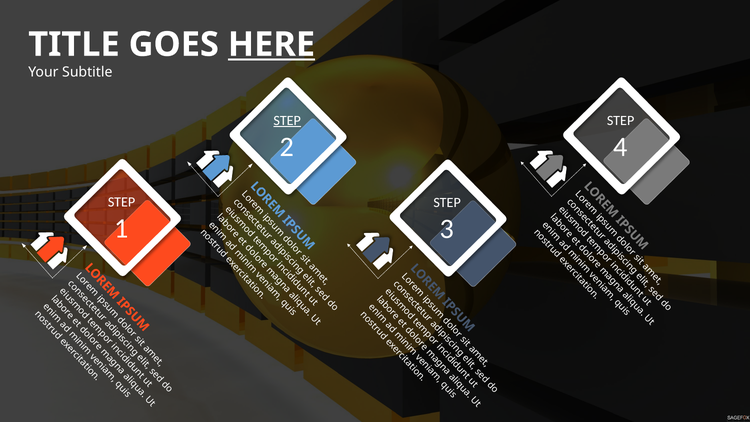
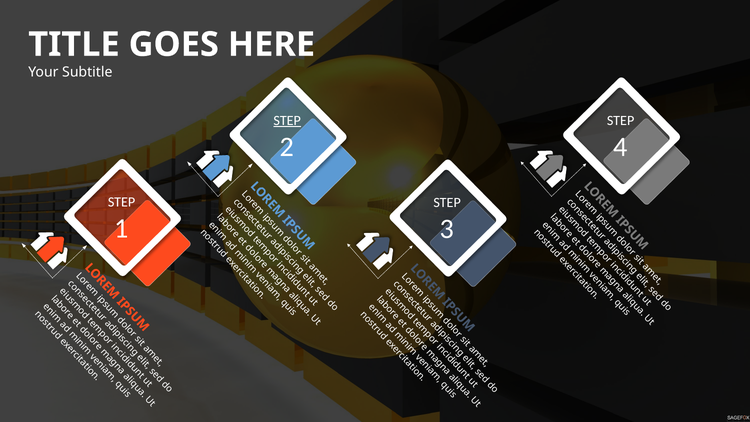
HERE underline: present -> none
